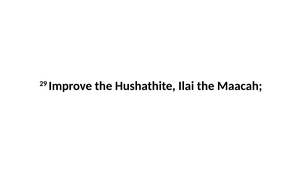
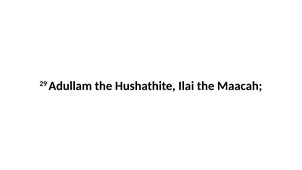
Improve: Improve -> Adullam
